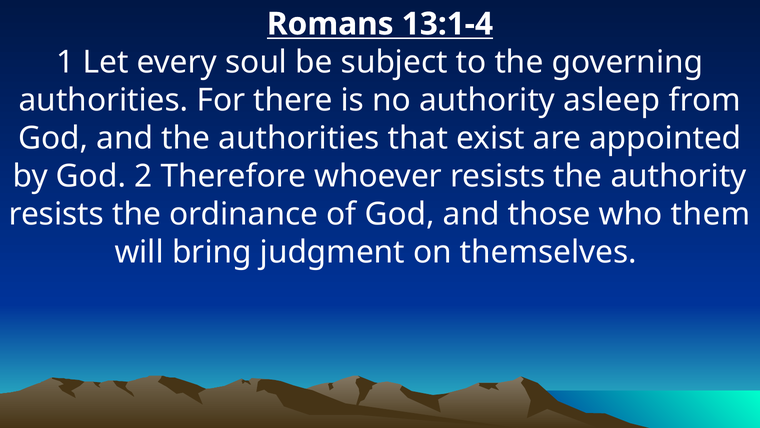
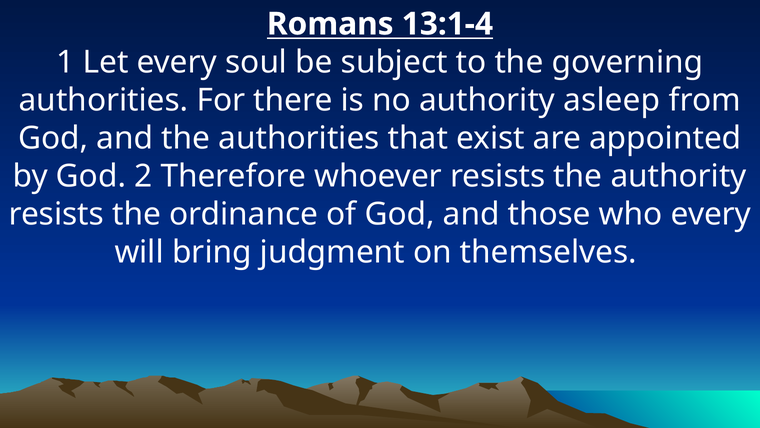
who them: them -> every
